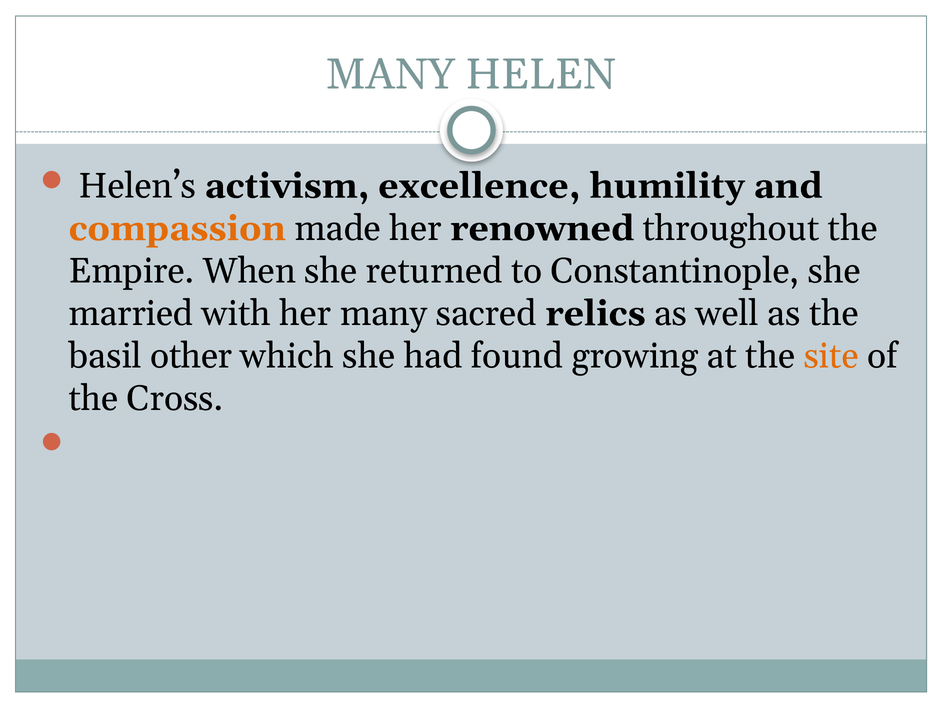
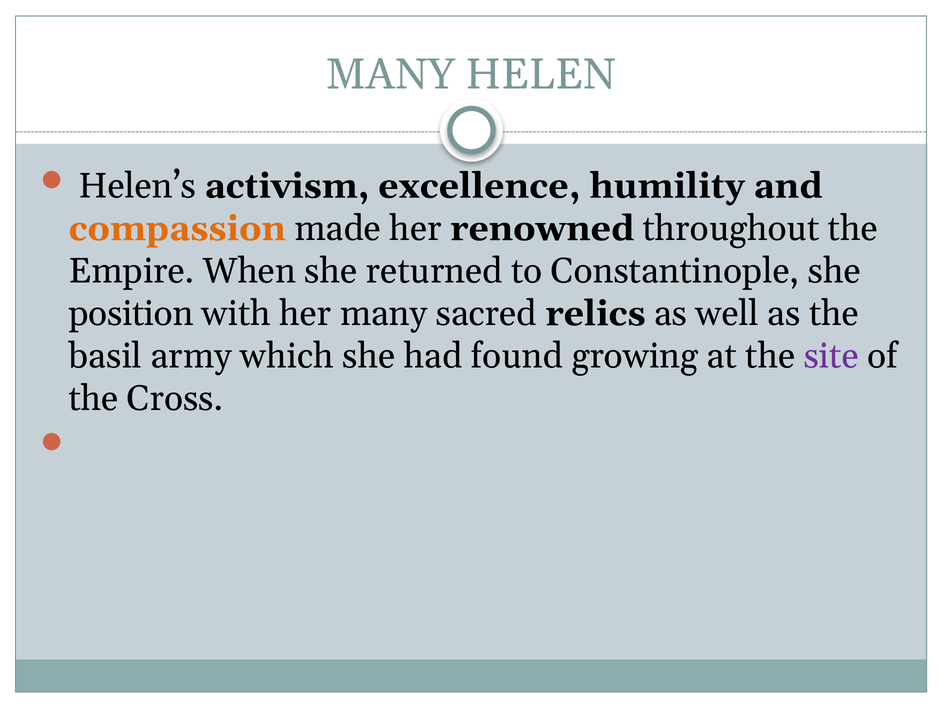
married: married -> position
other: other -> army
site colour: orange -> purple
